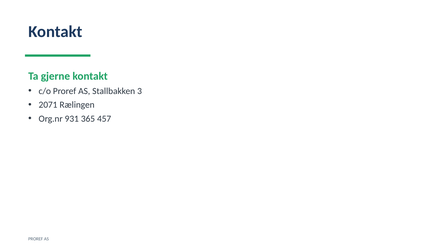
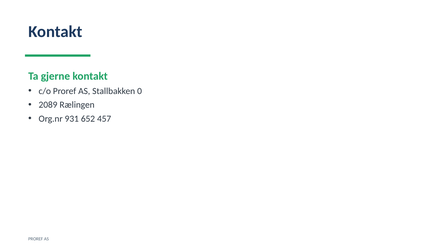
3: 3 -> 0
2071: 2071 -> 2089
365: 365 -> 652
